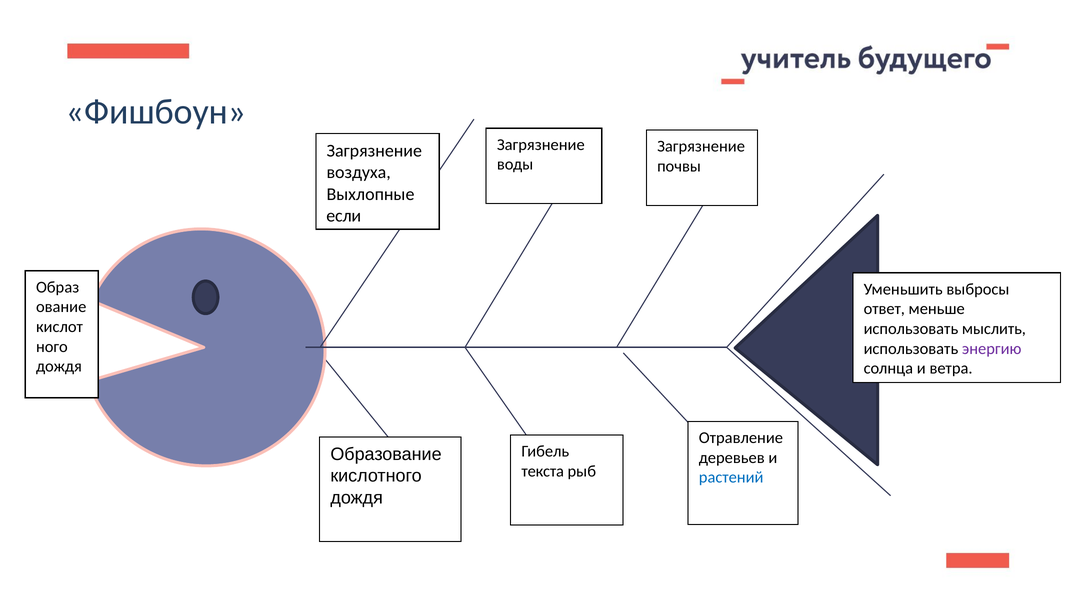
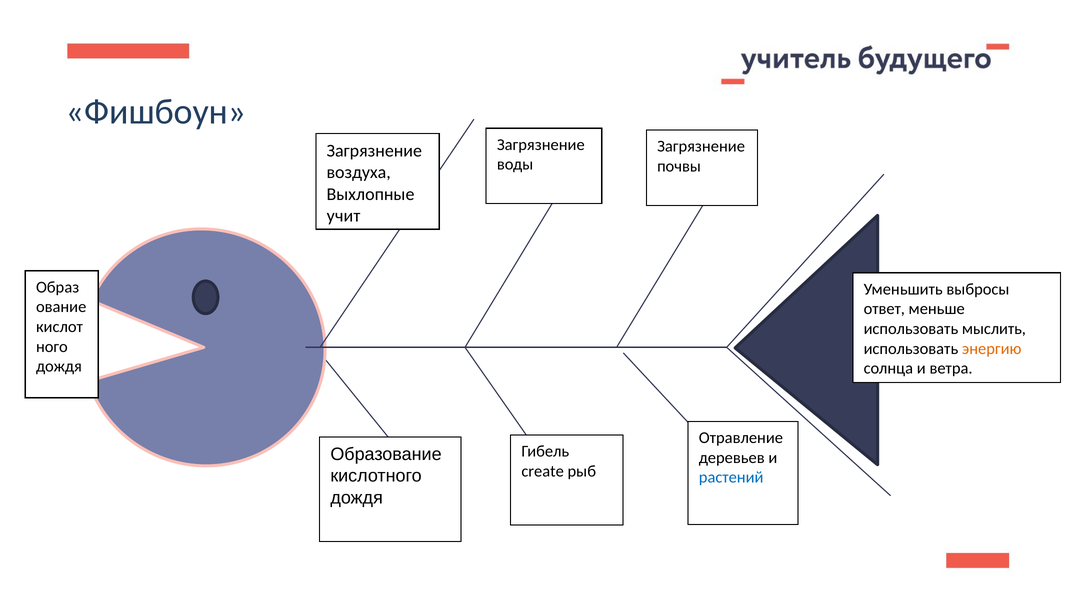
если: если -> учит
энергию colour: purple -> orange
текста: текста -> create
